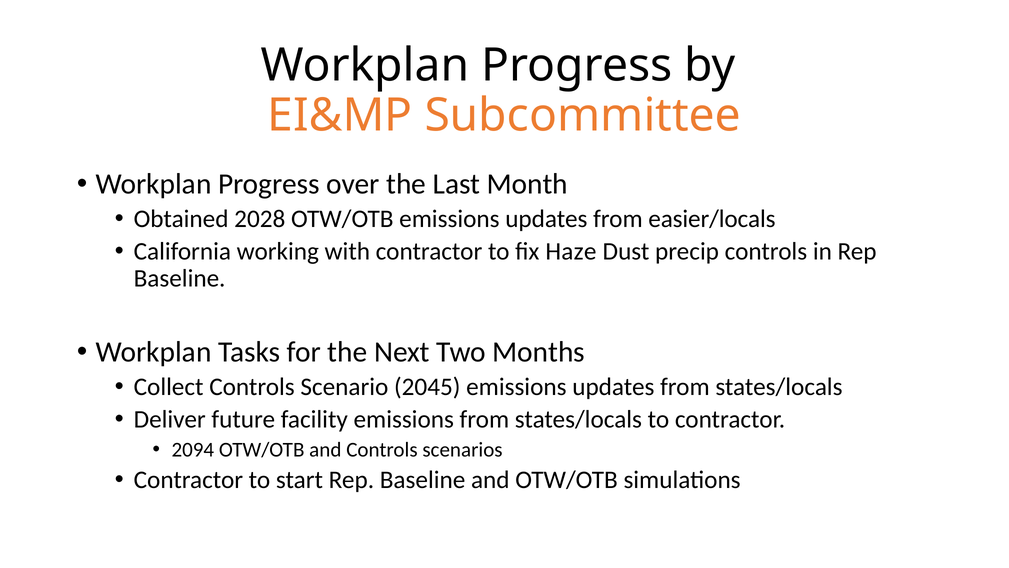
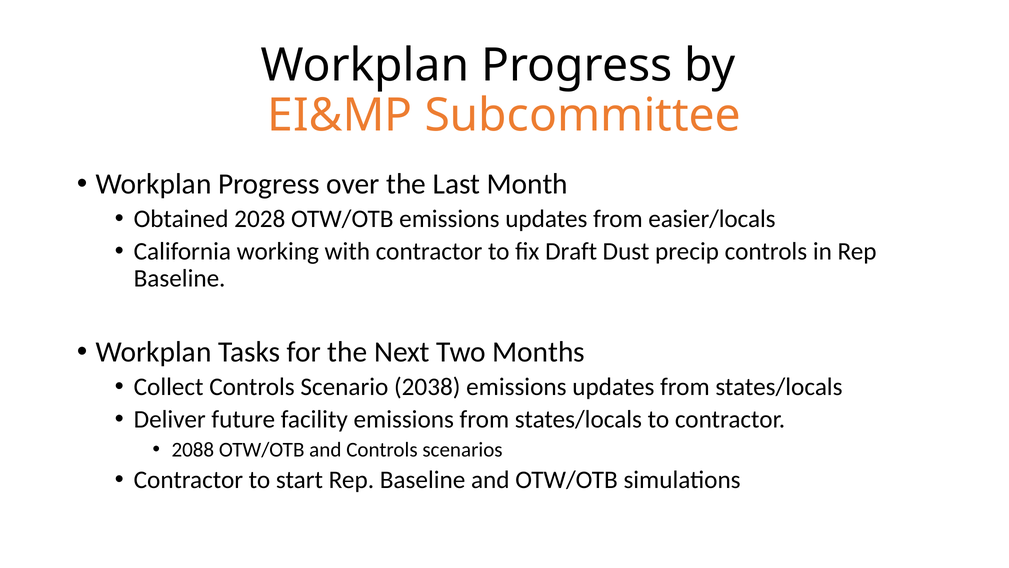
Haze: Haze -> Draft
2045: 2045 -> 2038
2094: 2094 -> 2088
